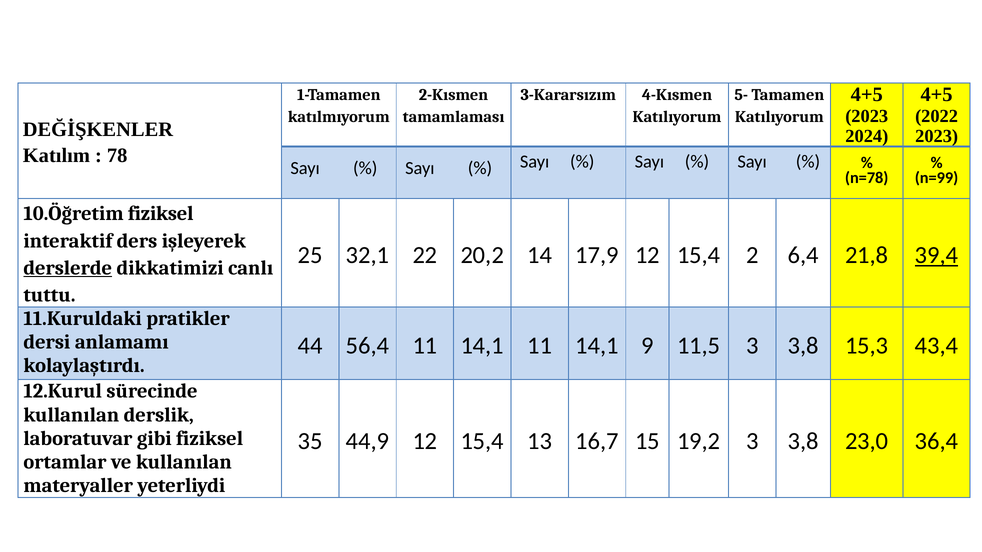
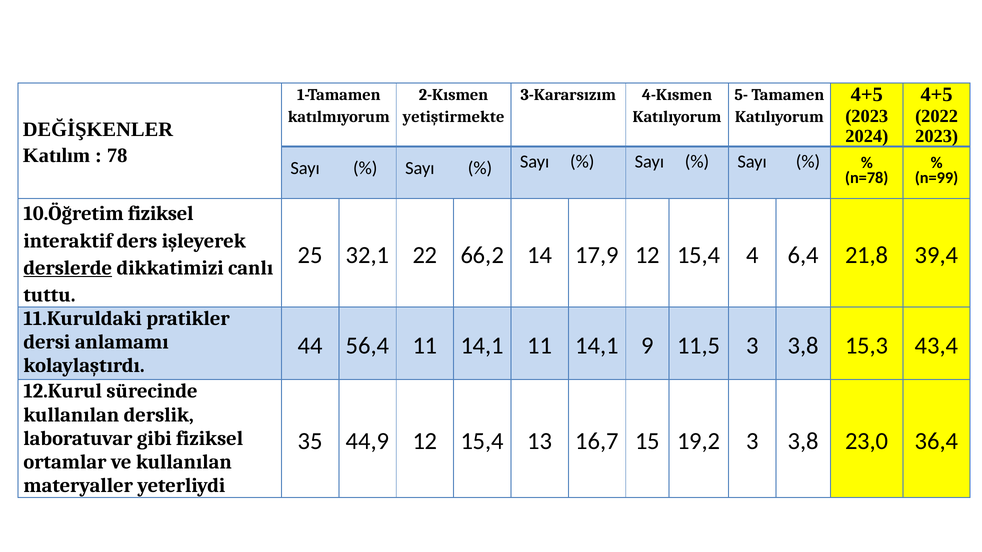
tamamlaması: tamamlaması -> yetiştirmekte
20,2: 20,2 -> 66,2
2: 2 -> 4
39,4 underline: present -> none
